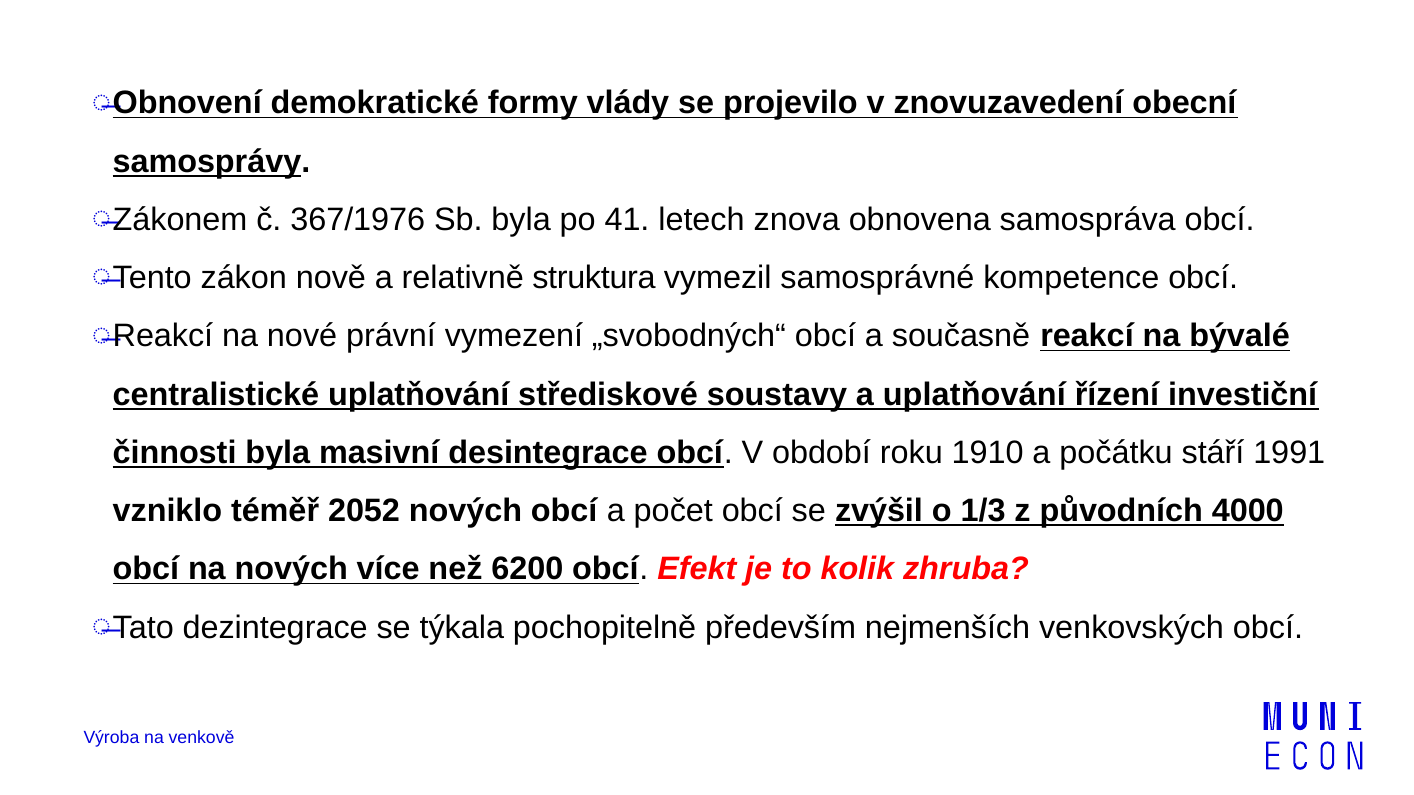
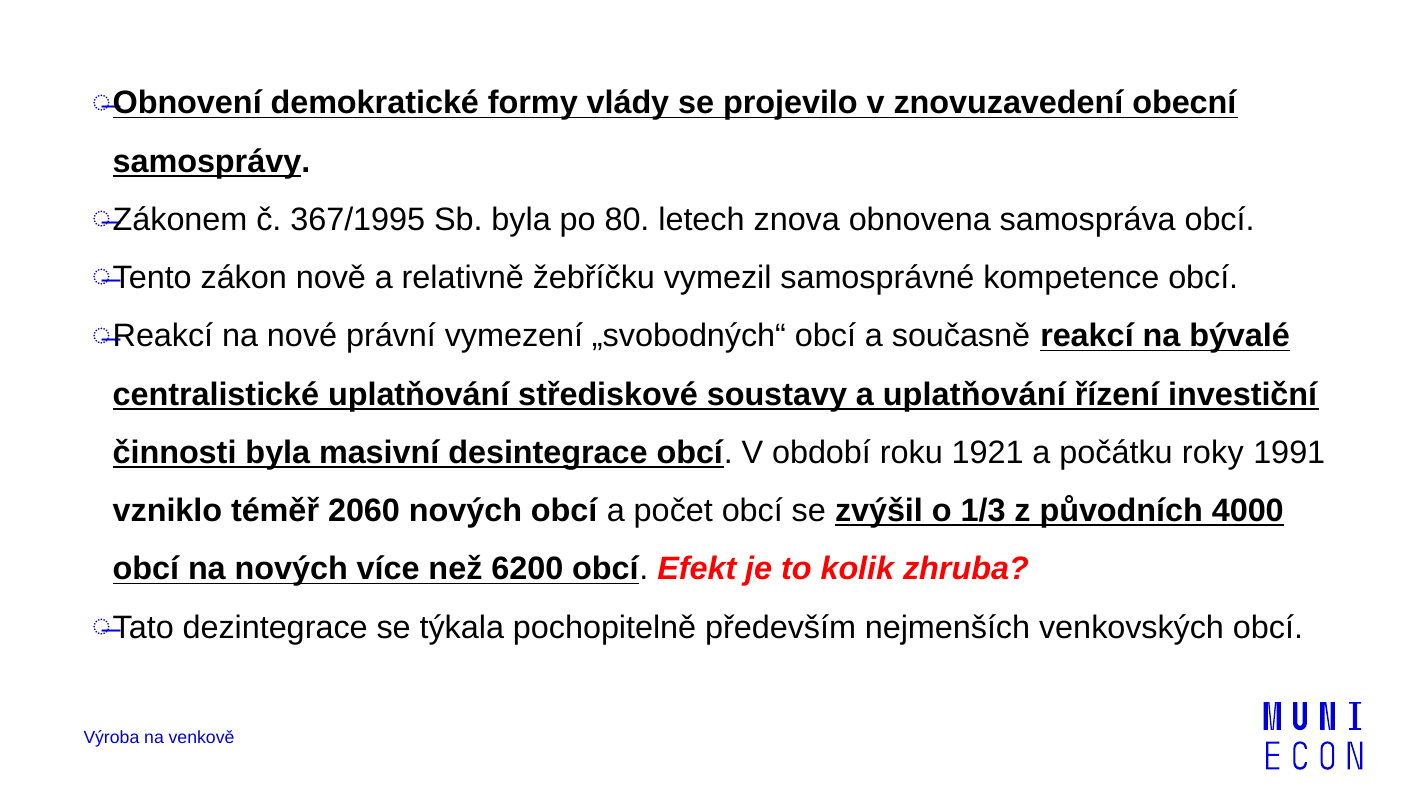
367/1976: 367/1976 -> 367/1995
41: 41 -> 80
struktura: struktura -> žebříčku
1910: 1910 -> 1921
stáří: stáří -> roky
2052: 2052 -> 2060
